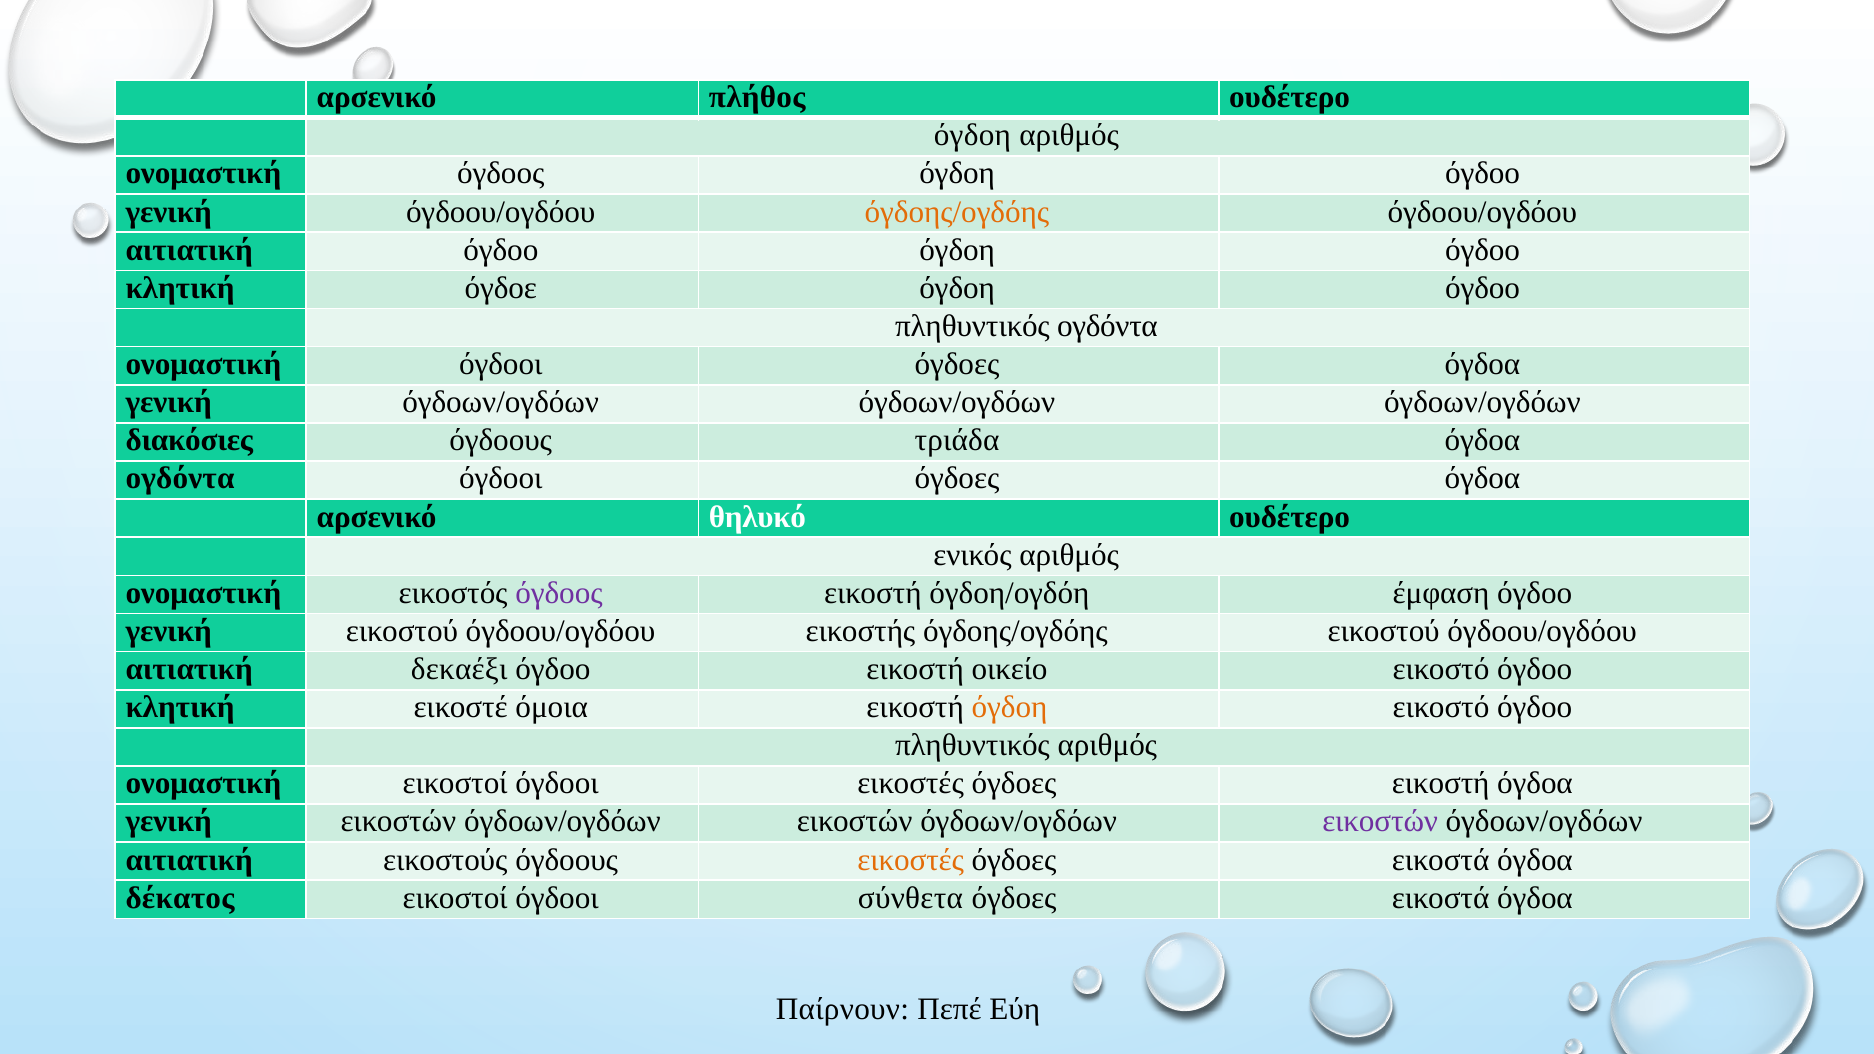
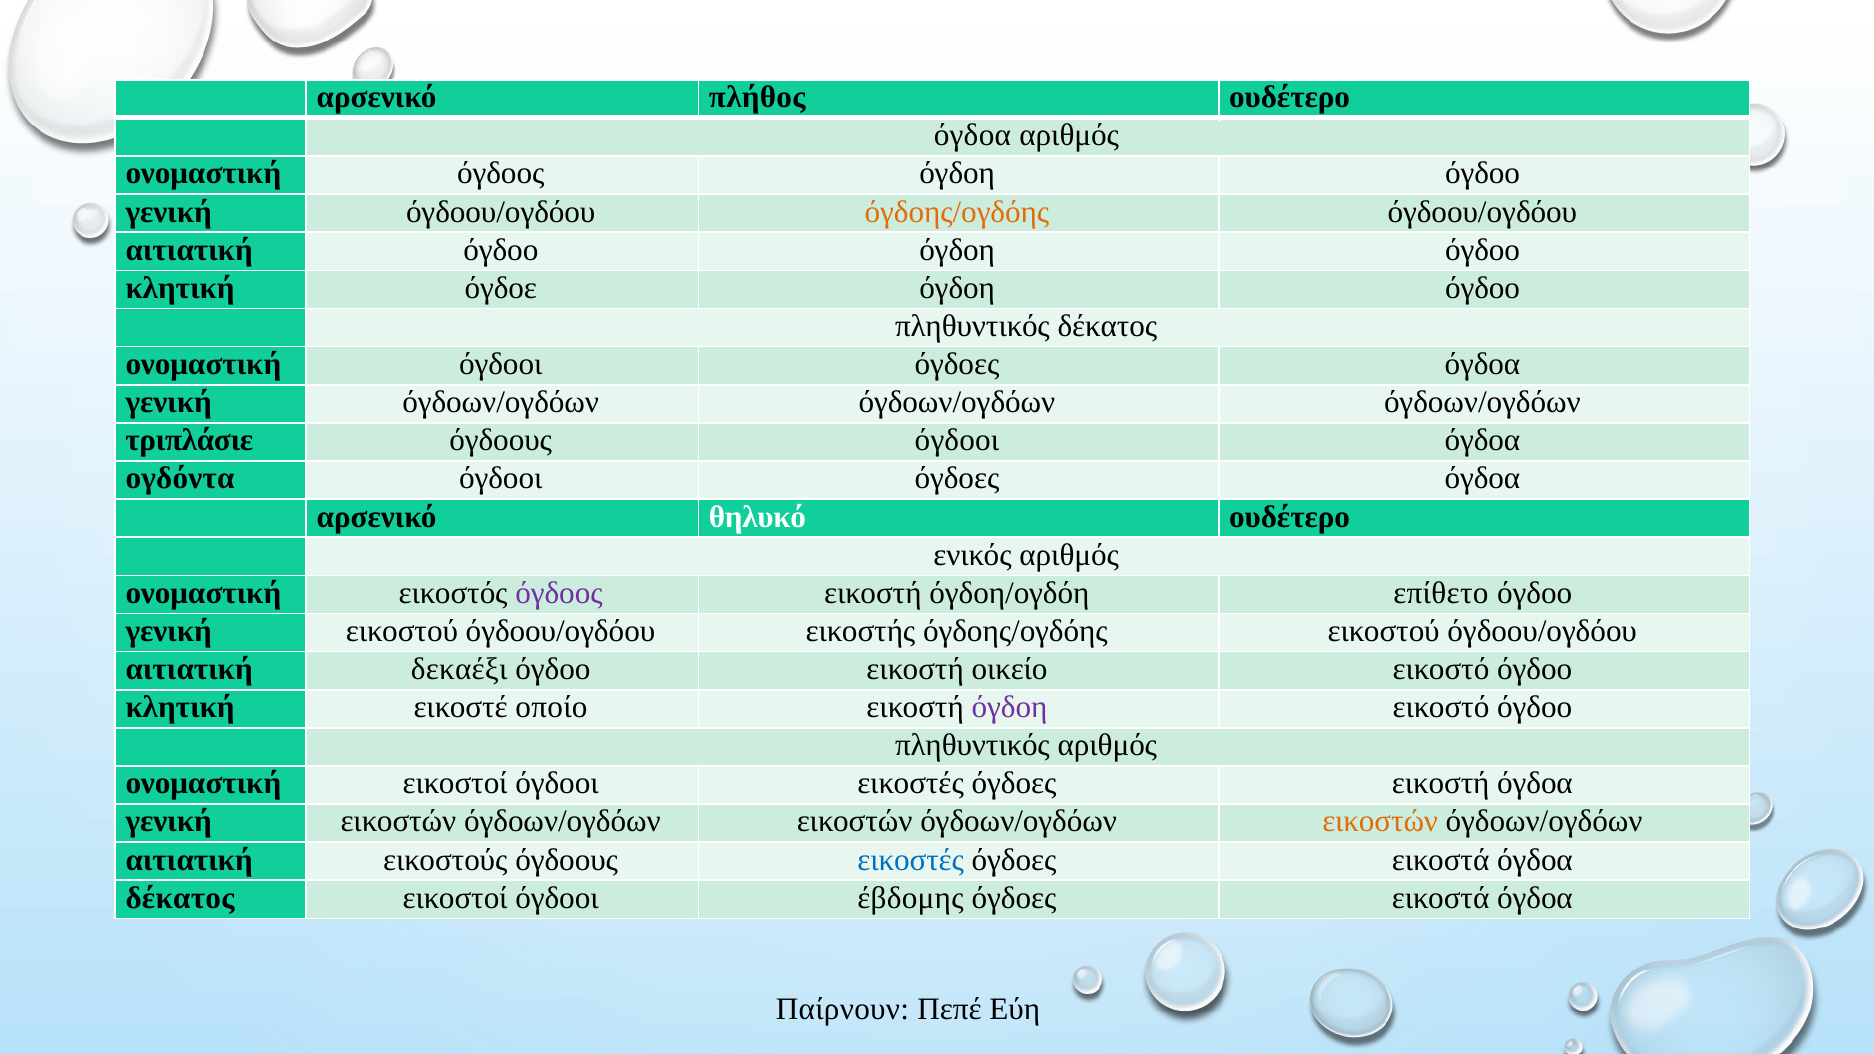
όγδοη at (972, 136): όγδοη -> όγδοα
πληθυντικός ογδόντα: ογδόντα -> δέκατος
διακόσιες: διακόσιες -> τριπλάσιε
όγδοους τριάδα: τριάδα -> όγδοοι
έμφαση: έμφαση -> επίθετο
όμοια: όμοια -> οποίο
όγδοη at (1010, 707) colour: orange -> purple
εικοστών at (1380, 822) colour: purple -> orange
εικοστές at (911, 860) colour: orange -> blue
σύνθετα: σύνθετα -> έβδομης
